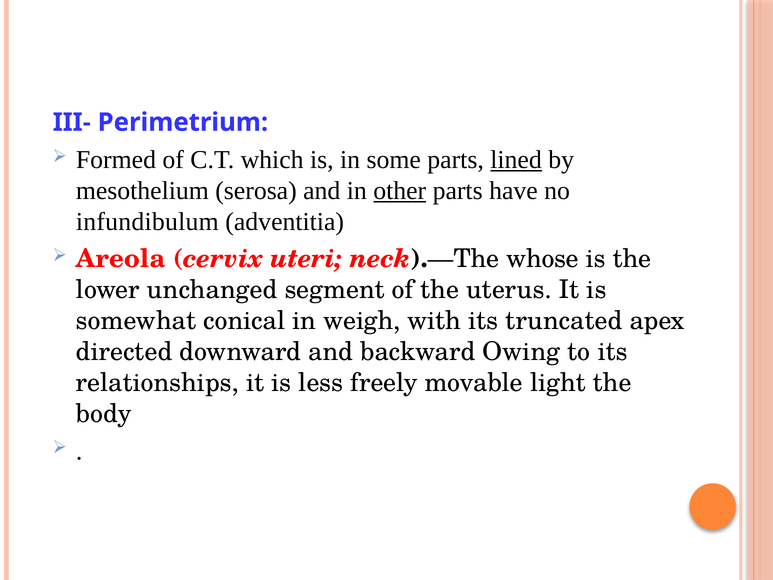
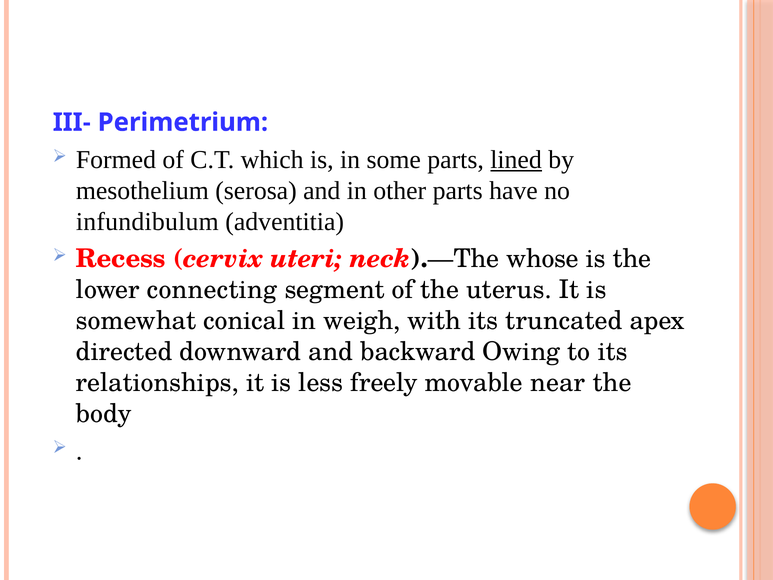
other underline: present -> none
Areola: Areola -> Recess
unchanged: unchanged -> connecting
light: light -> near
